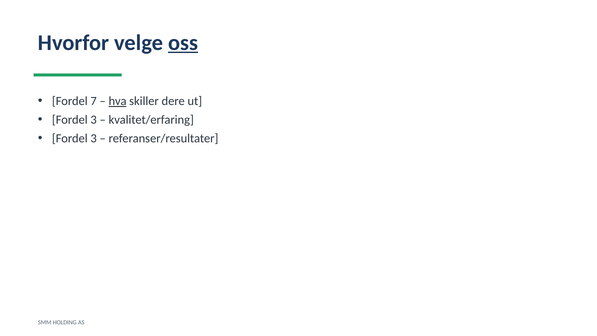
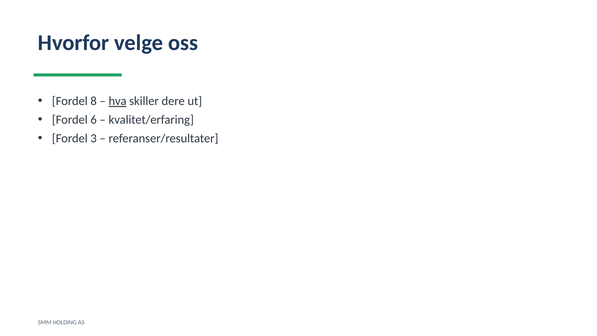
oss underline: present -> none
7: 7 -> 8
3 at (94, 120): 3 -> 6
